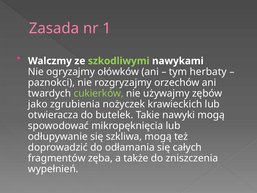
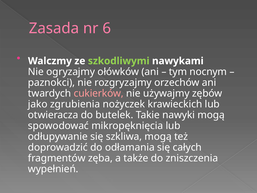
1: 1 -> 6
herbaty: herbaty -> nocnym
cukierków colour: light green -> pink
